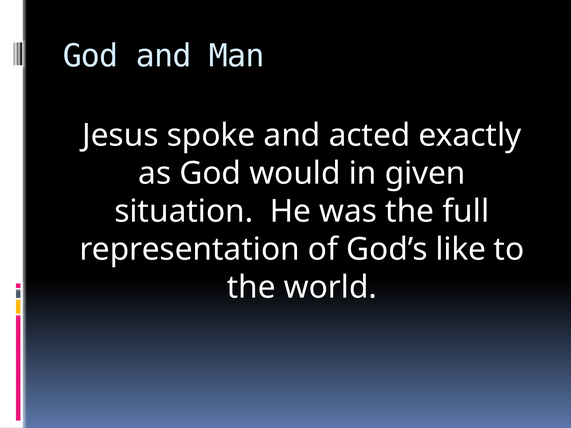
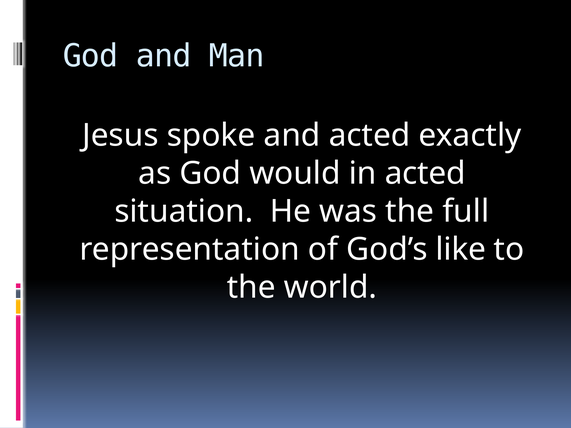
in given: given -> acted
